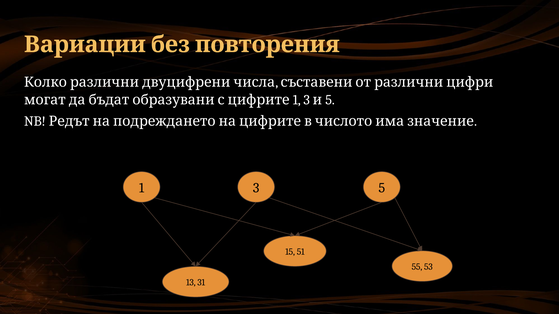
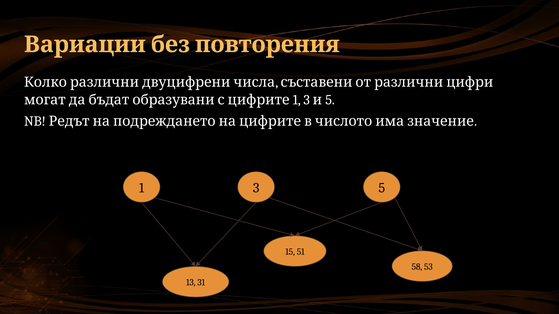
55: 55 -> 58
